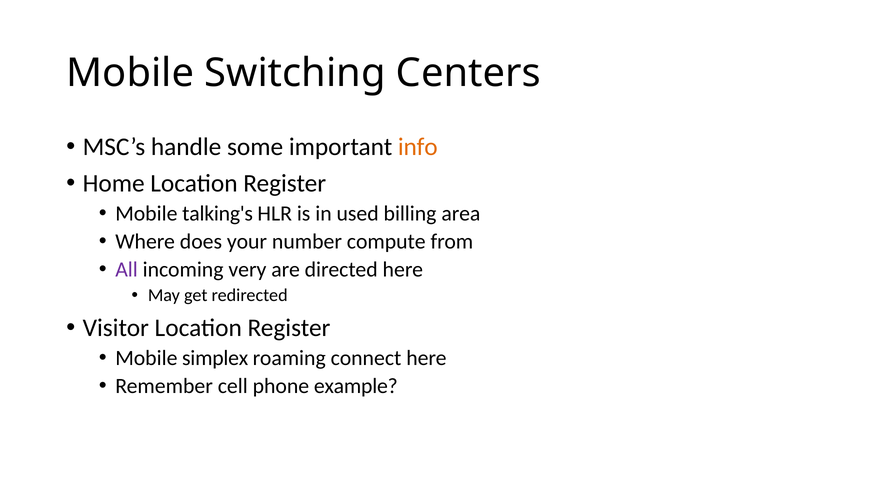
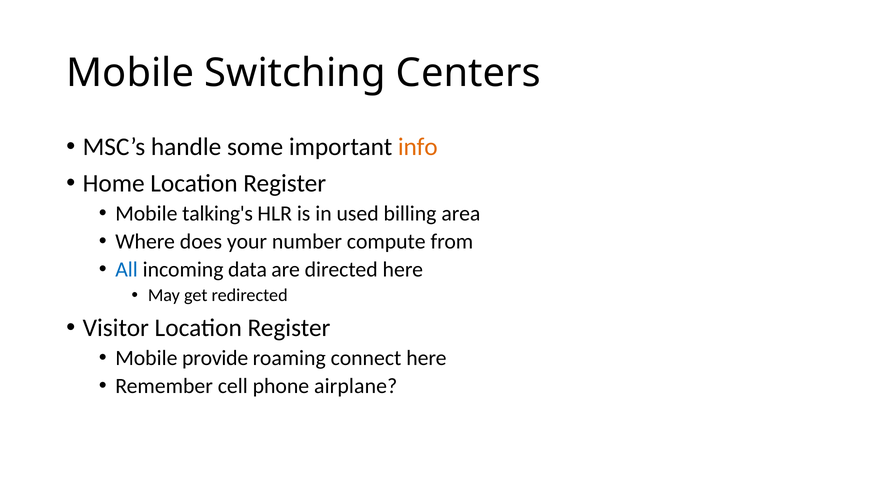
All colour: purple -> blue
very: very -> data
simplex: simplex -> provide
example: example -> airplane
